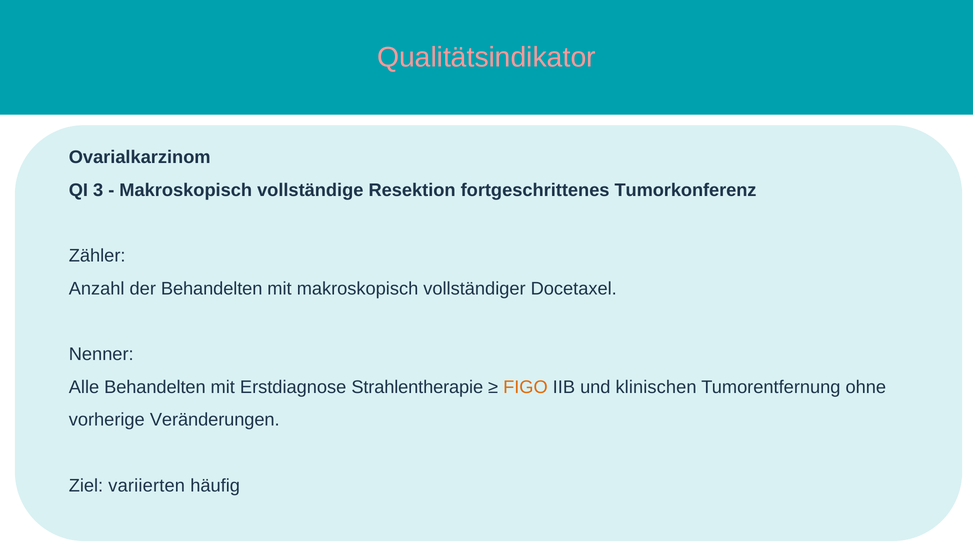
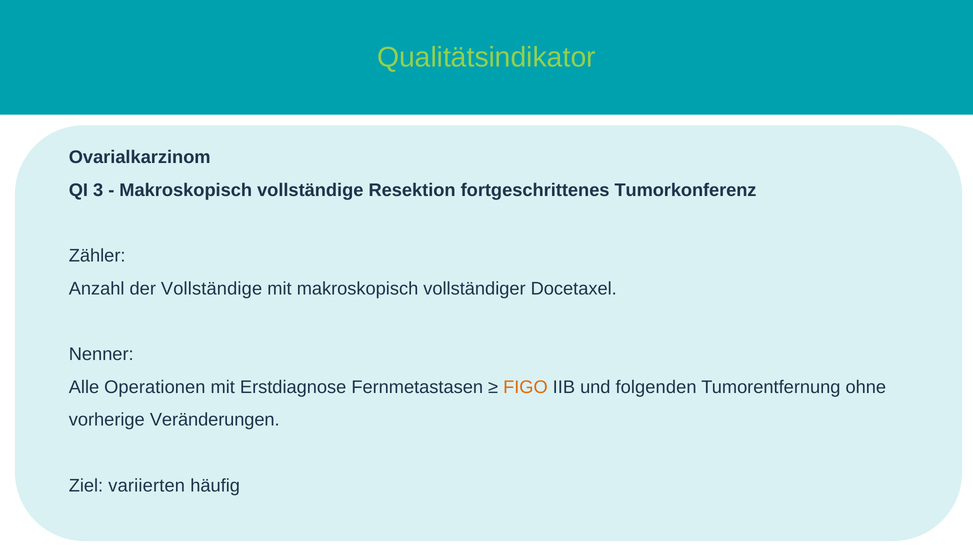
Qualitätsindikator colour: pink -> light green
der Behandelten: Behandelten -> Vollständige
Alle Behandelten: Behandelten -> Operationen
Strahlentherapie: Strahlentherapie -> Fernmetastasen
klinischen: klinischen -> folgenden
